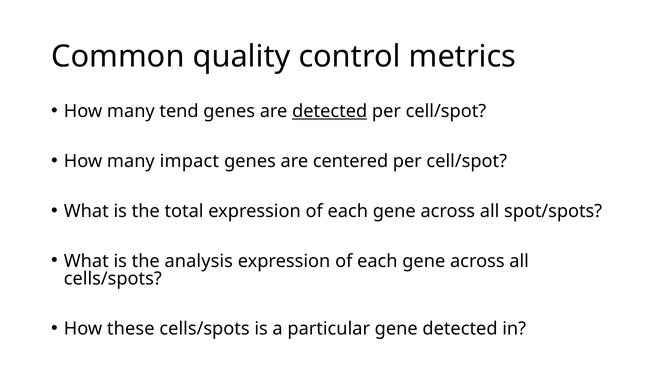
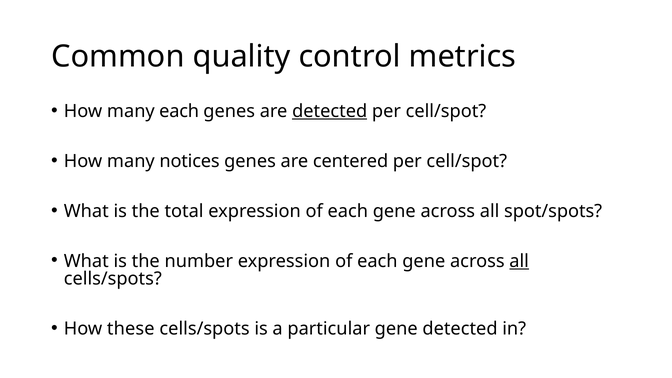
many tend: tend -> each
impact: impact -> notices
analysis: analysis -> number
all at (519, 261) underline: none -> present
